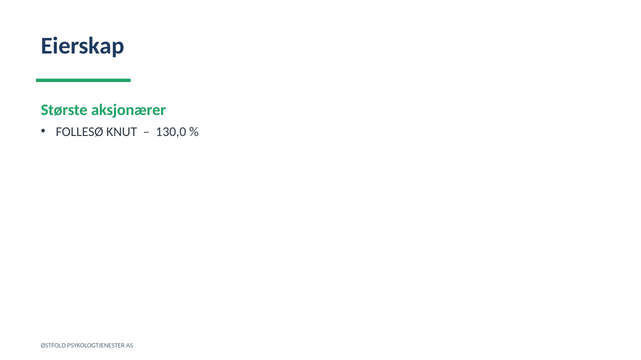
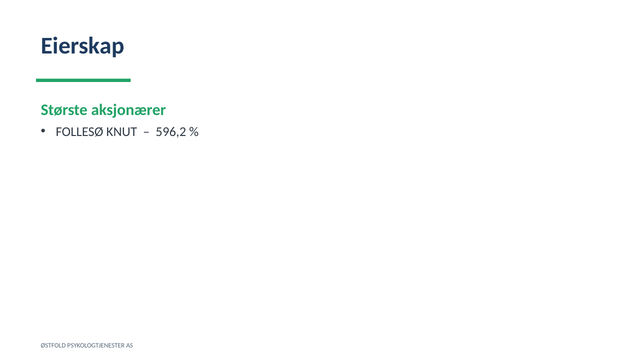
130,0: 130,0 -> 596,2
